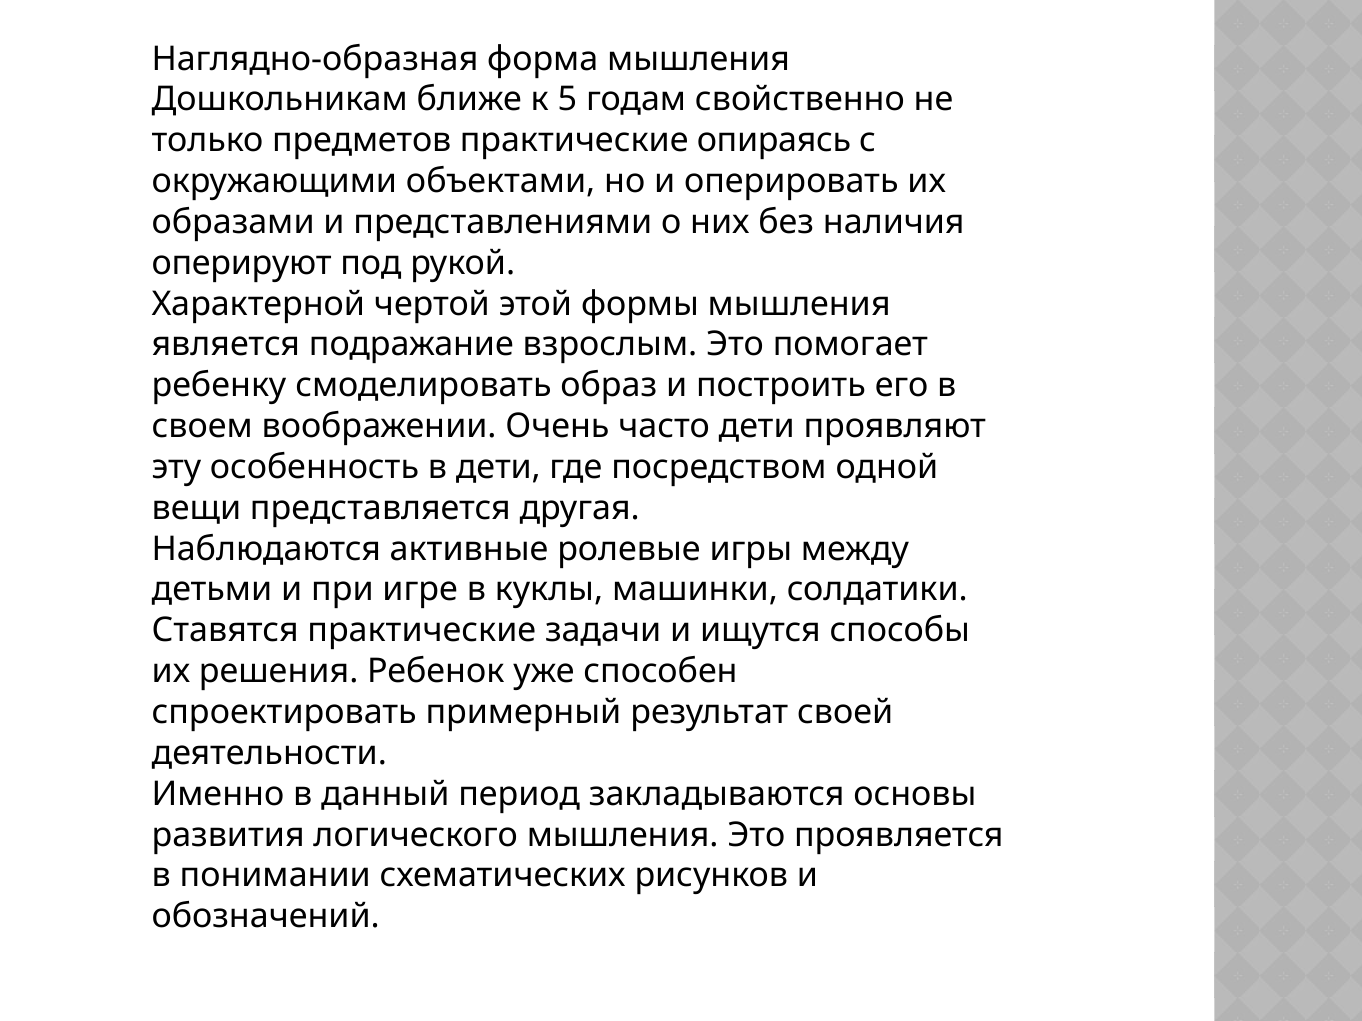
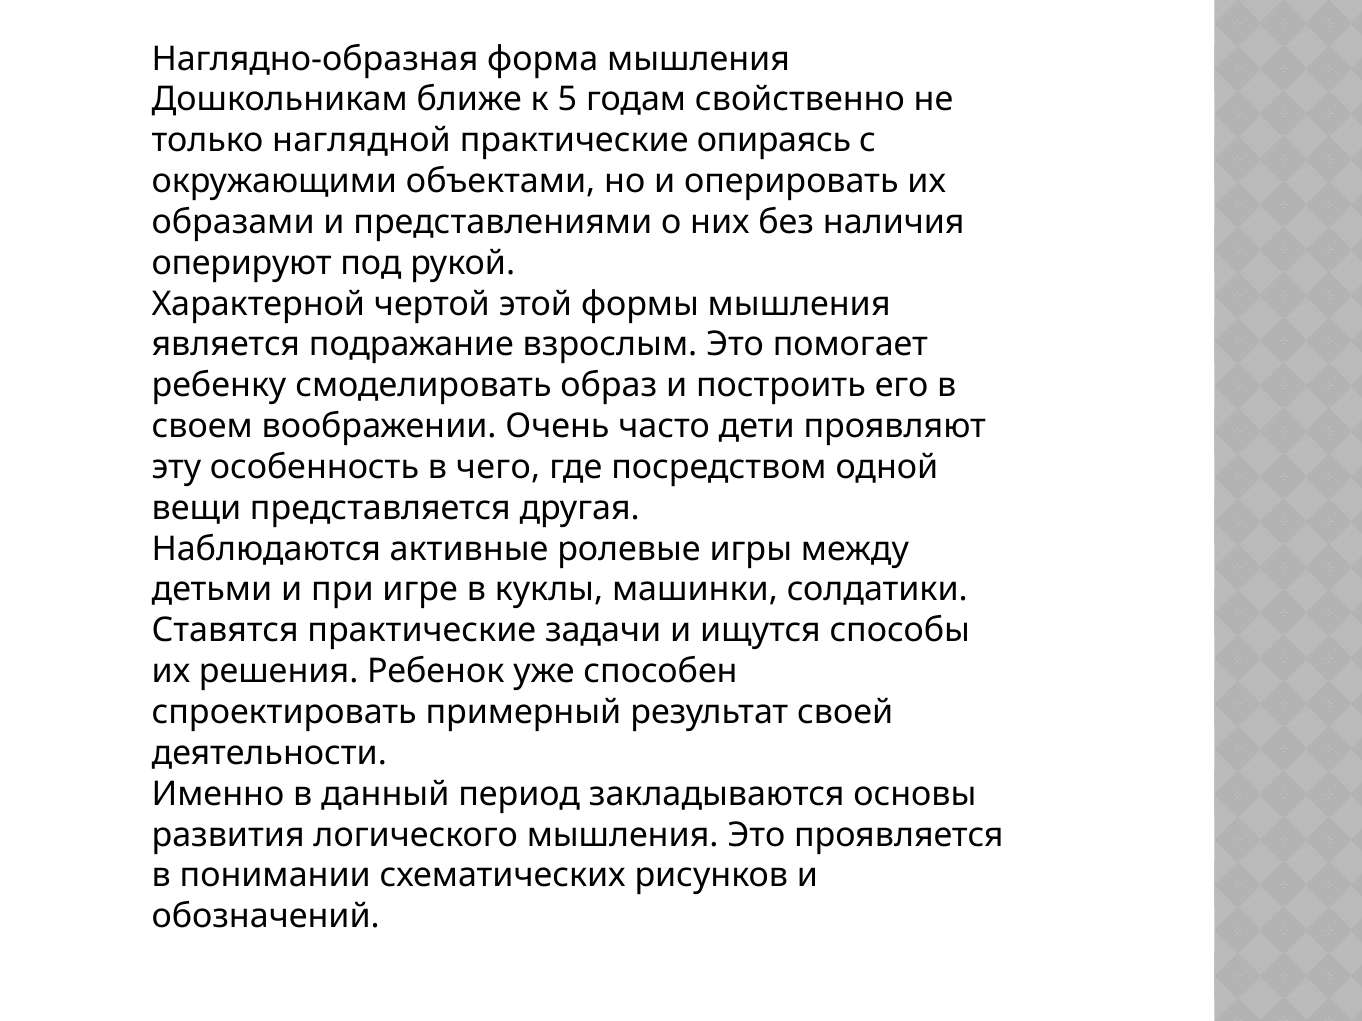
предметов: предметов -> наглядной
в дети: дети -> чего
